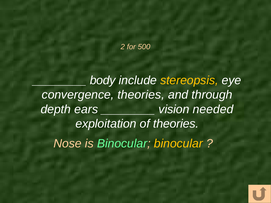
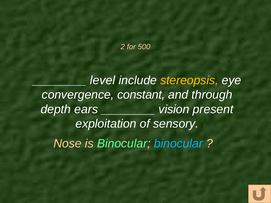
body: body -> level
convergence theories: theories -> constant
needed: needed -> present
of theories: theories -> sensory
binocular at (178, 144) colour: yellow -> light blue
